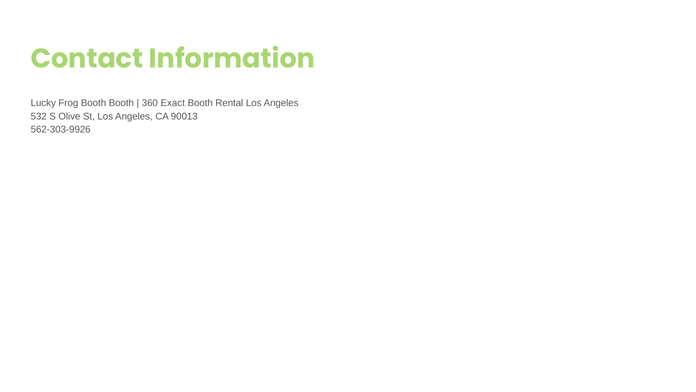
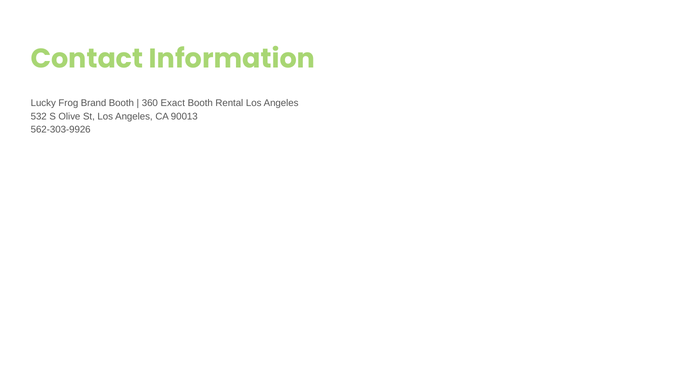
Frog Booth: Booth -> Brand
